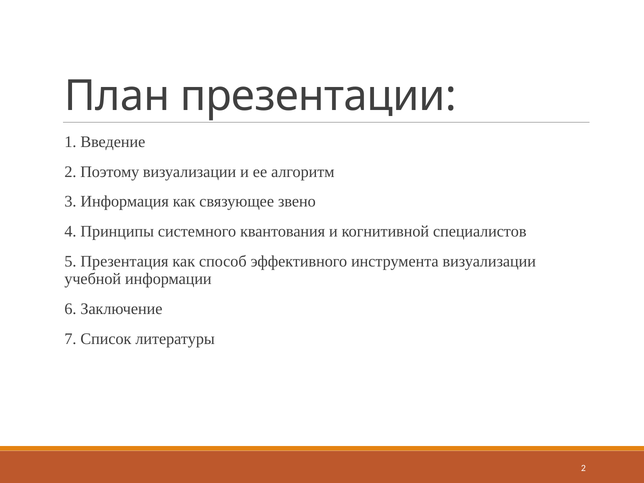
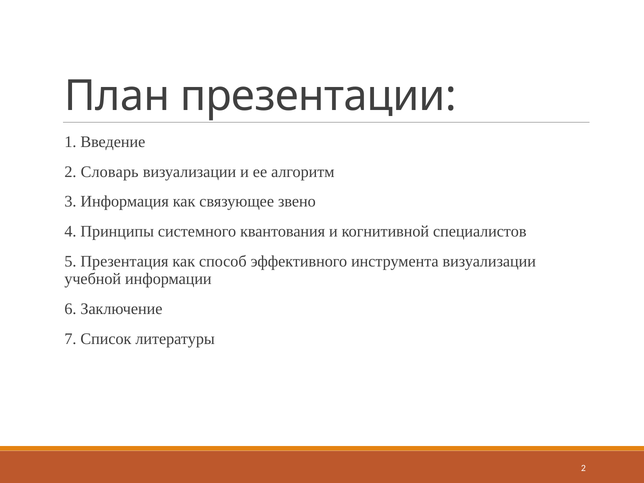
Поэтому: Поэтому -> Словарь
